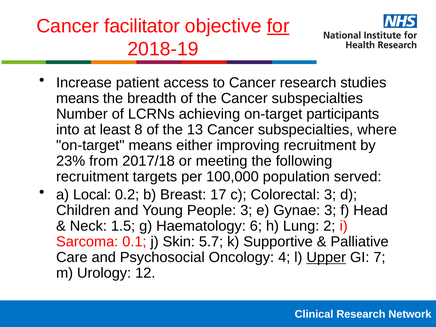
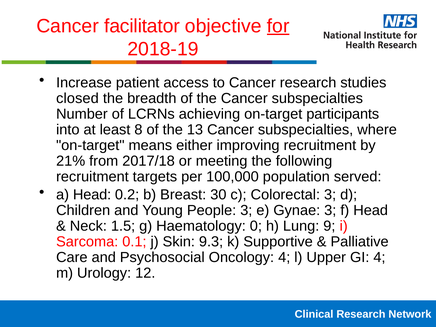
means at (78, 98): means -> closed
23%: 23% -> 21%
a Local: Local -> Head
17: 17 -> 30
6: 6 -> 0
2: 2 -> 9
5.7: 5.7 -> 9.3
Upper underline: present -> none
GI 7: 7 -> 4
